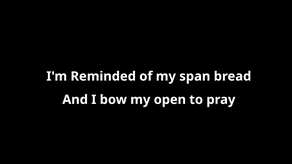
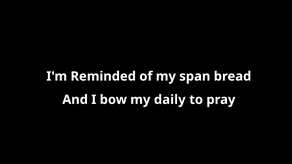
open: open -> daily
